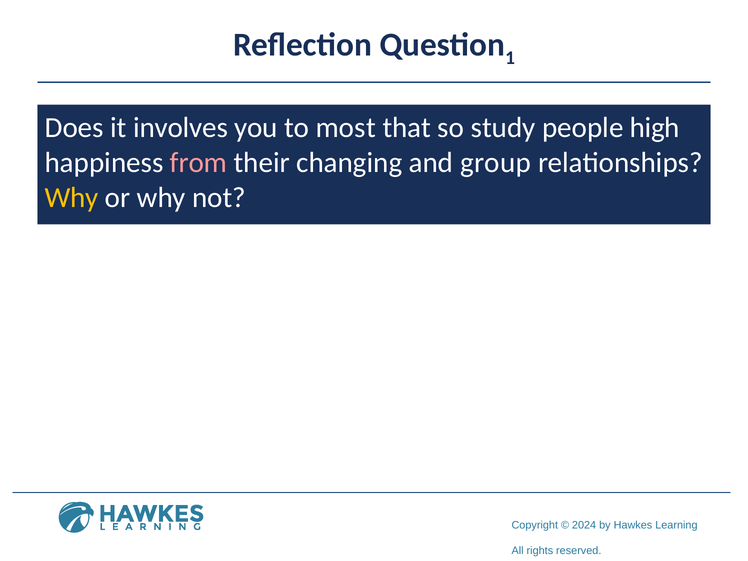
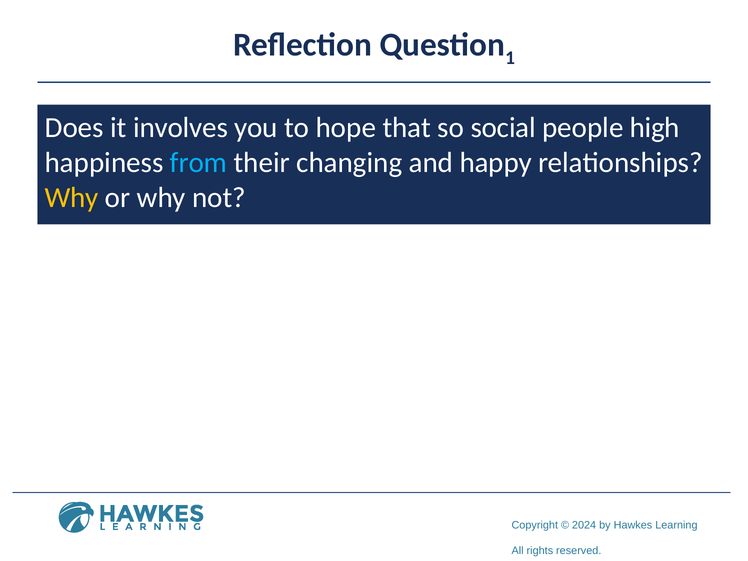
most: most -> hope
study: study -> social
from colour: pink -> light blue
group: group -> happy
